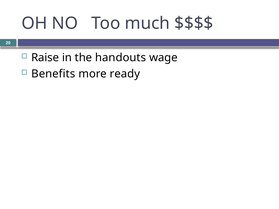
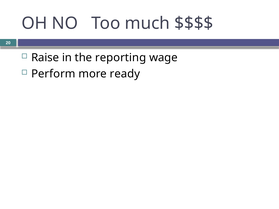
handouts: handouts -> reporting
Benefits: Benefits -> Perform
